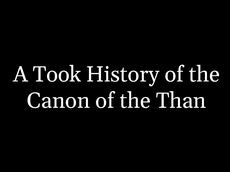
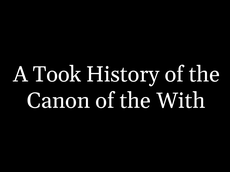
Than: Than -> With
